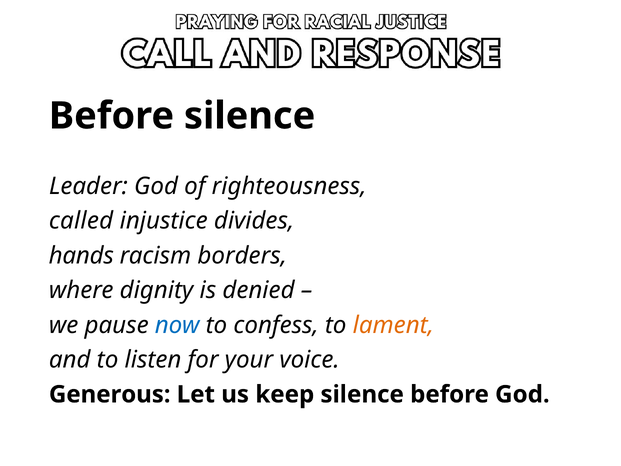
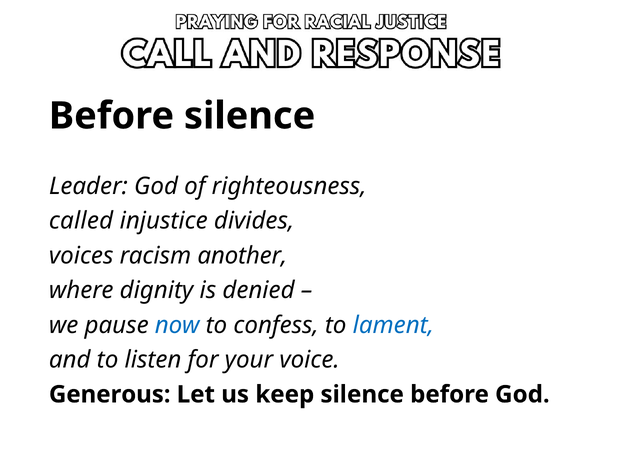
hands: hands -> voices
borders: borders -> another
lament colour: orange -> blue
